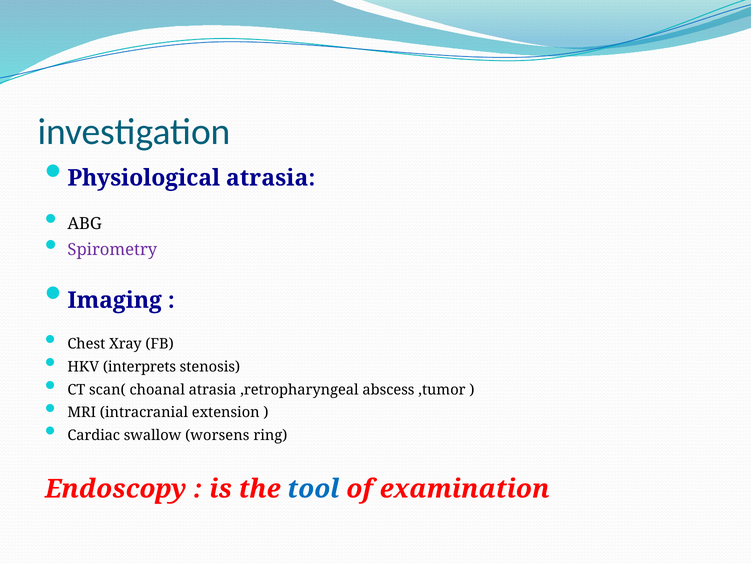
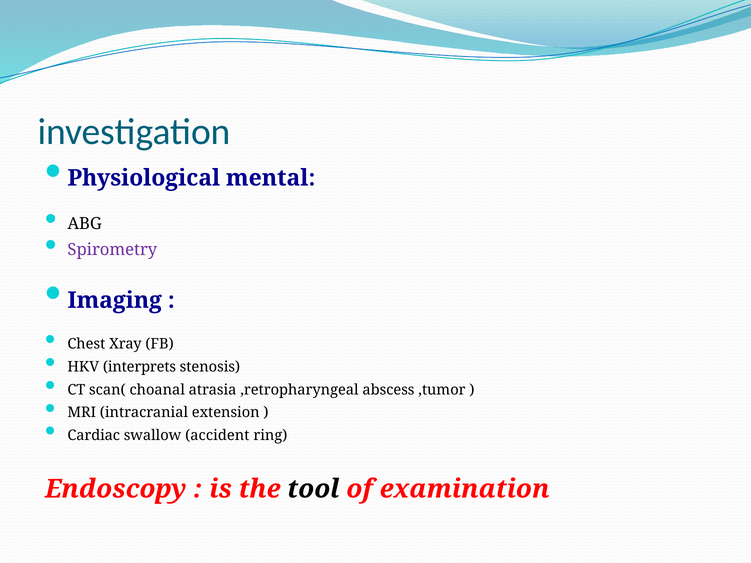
Physiological atrasia: atrasia -> mental
worsens: worsens -> accident
tool colour: blue -> black
